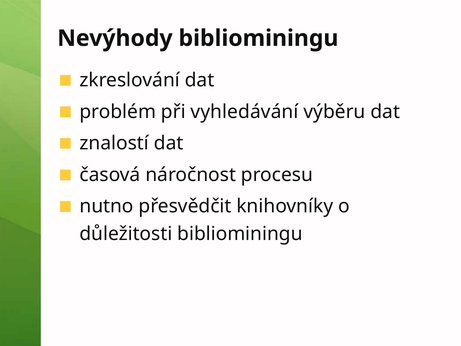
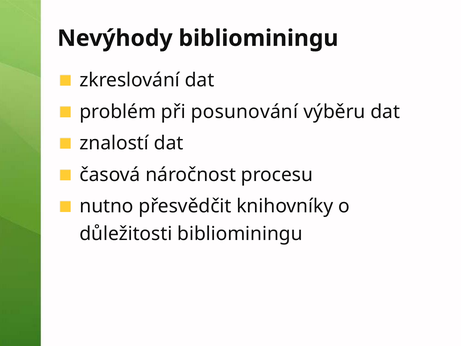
vyhledávání: vyhledávání -> posunování
